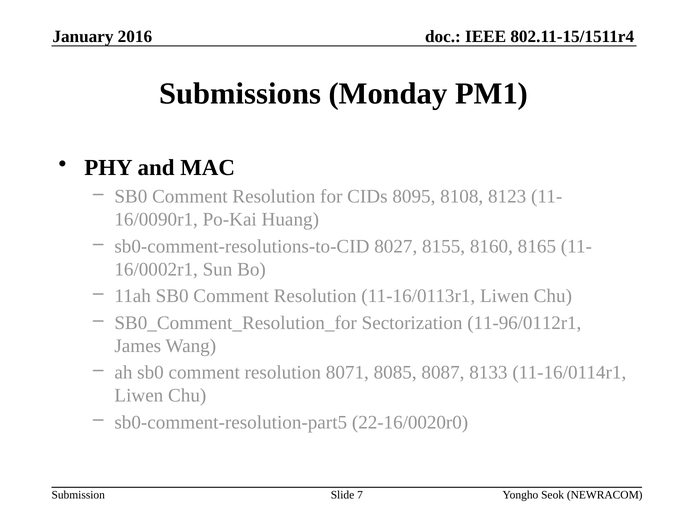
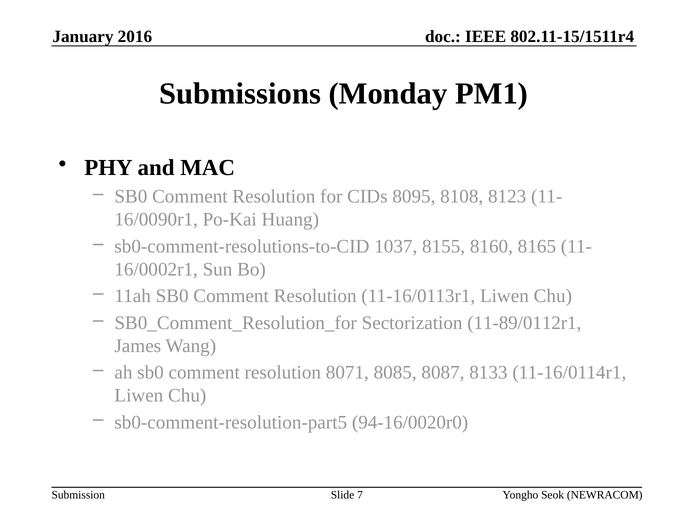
8027: 8027 -> 1037
11-96/0112r1: 11-96/0112r1 -> 11-89/0112r1
22-16/0020r0: 22-16/0020r0 -> 94-16/0020r0
